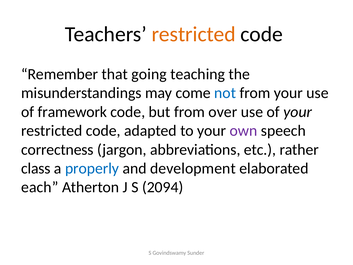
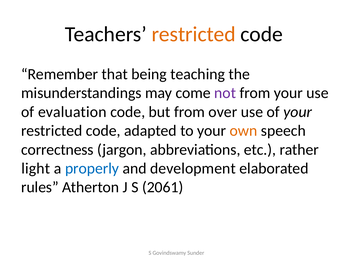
going: going -> being
not colour: blue -> purple
framework: framework -> evaluation
own colour: purple -> orange
class: class -> light
each: each -> rules
2094: 2094 -> 2061
